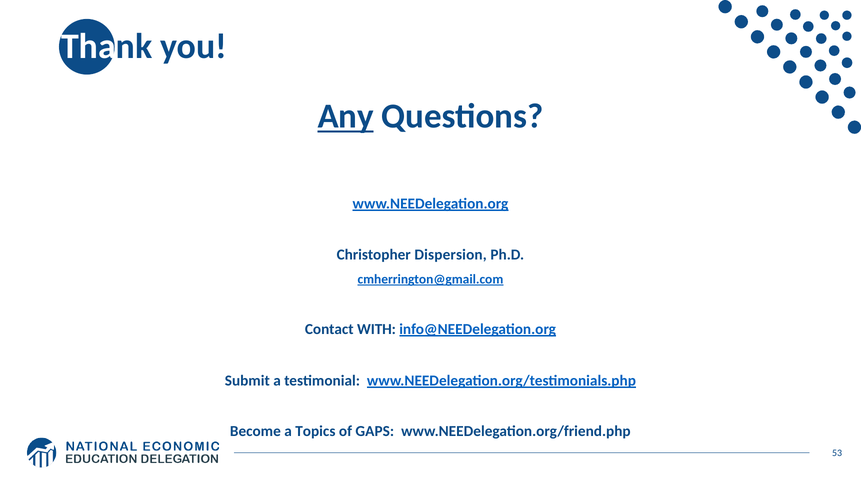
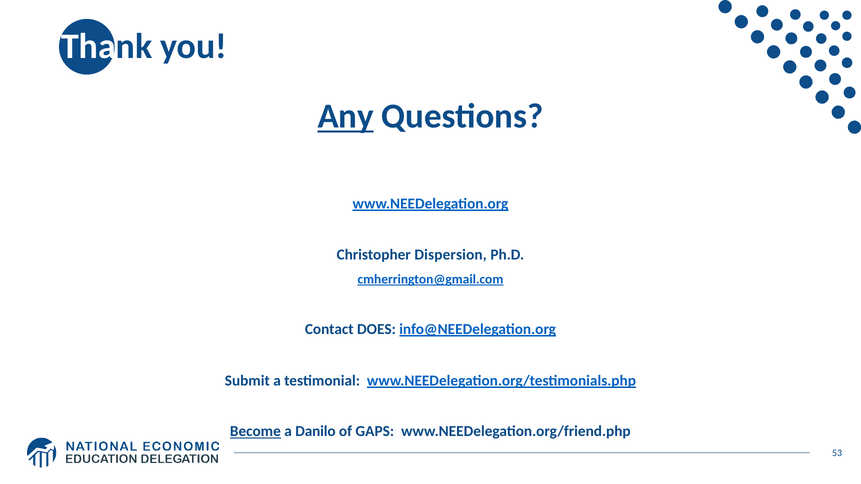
WITH: WITH -> DOES
Become underline: none -> present
Topics: Topics -> Danilo
